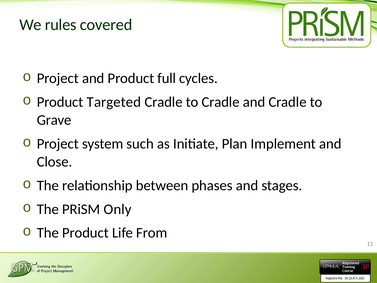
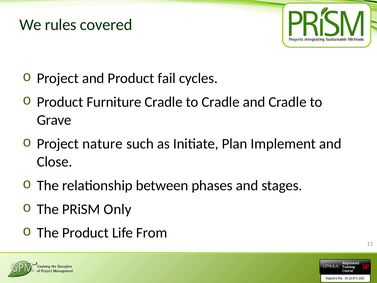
full: full -> fail
Targeted: Targeted -> Furniture
system: system -> nature
